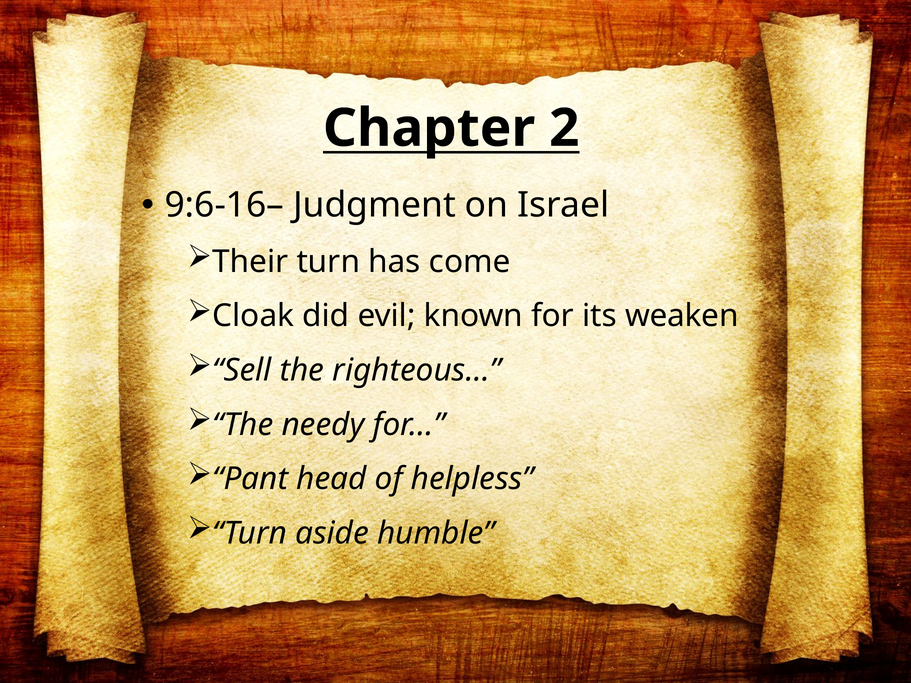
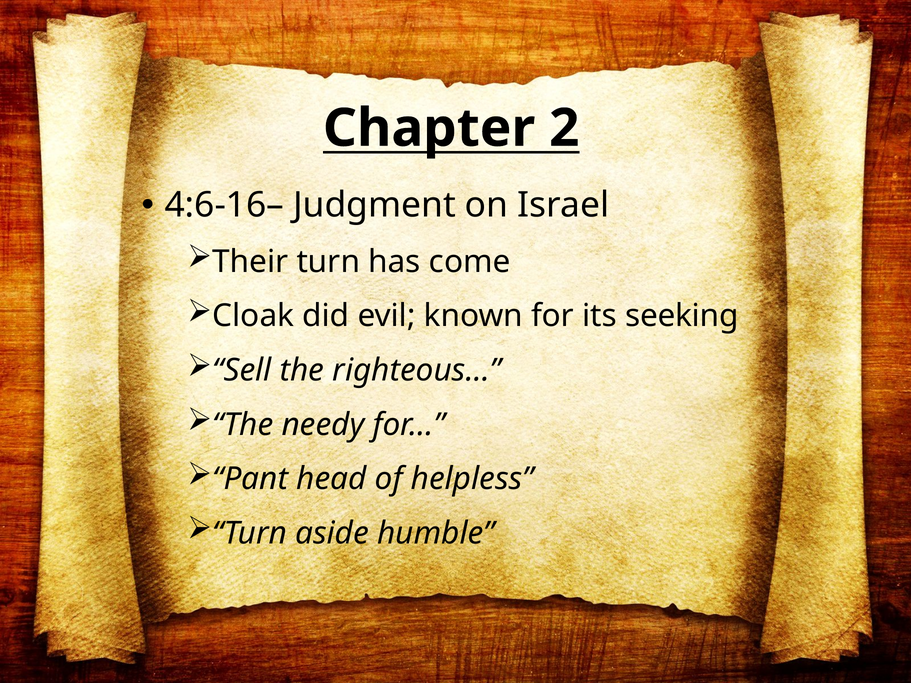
9:6-16–: 9:6-16– -> 4:6-16–
weaken: weaken -> seeking
